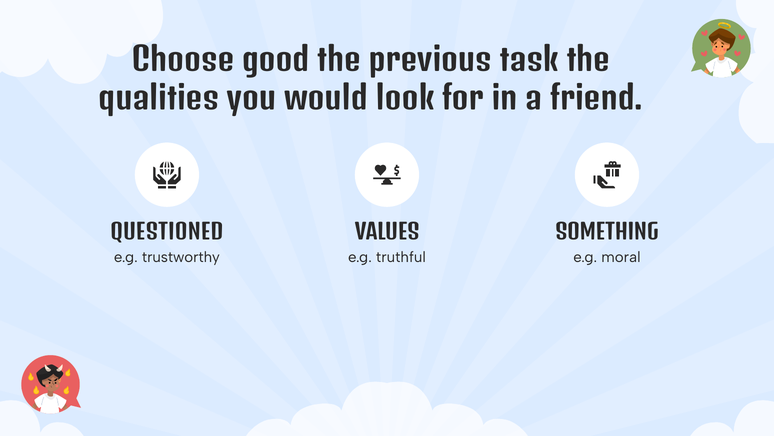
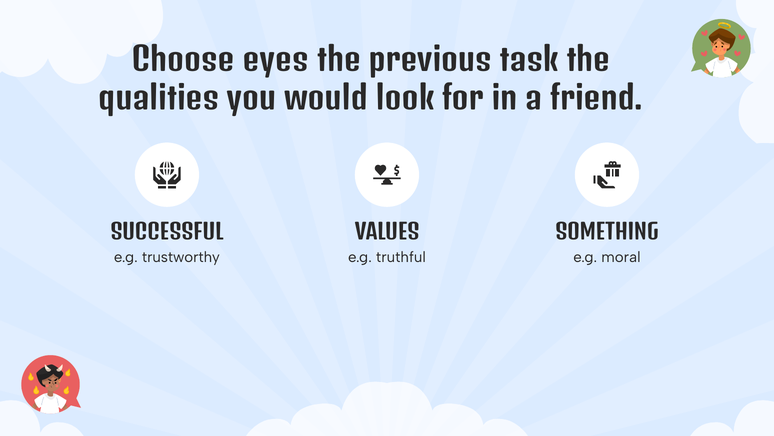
good: good -> eyes
QUESTIONED: QUESTIONED -> SUCCESSFUL
